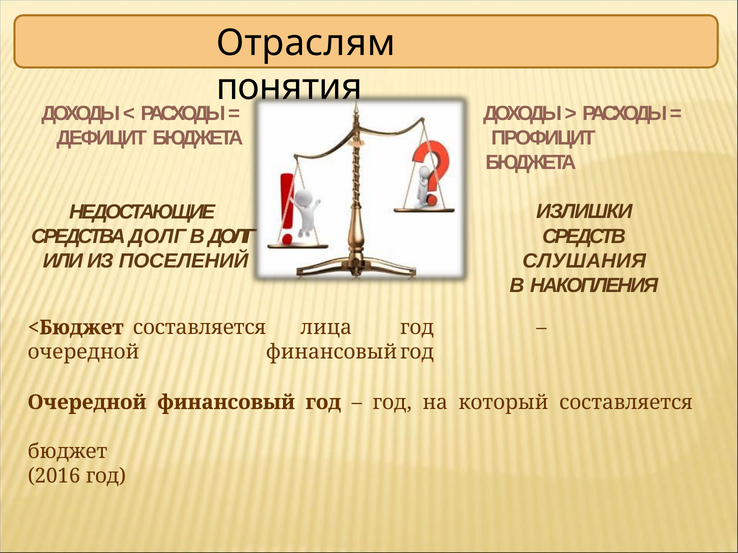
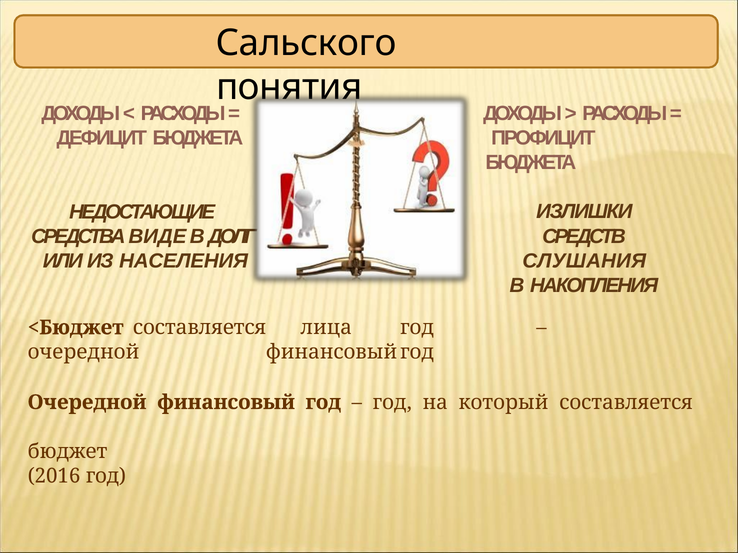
Отраслям: Отраслям -> Сальского
СРЕДСТВА ДОЛГ: ДОЛГ -> ВИДЕ
ПОСЕЛЕНИЙ: ПОСЕЛЕНИЙ -> НАСЕЛЕНИЯ
